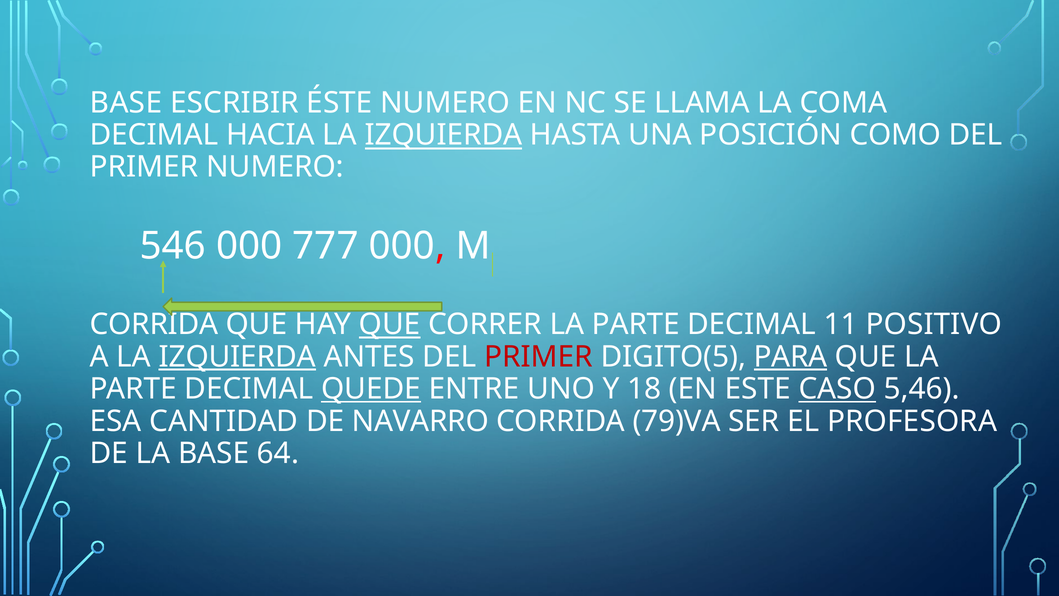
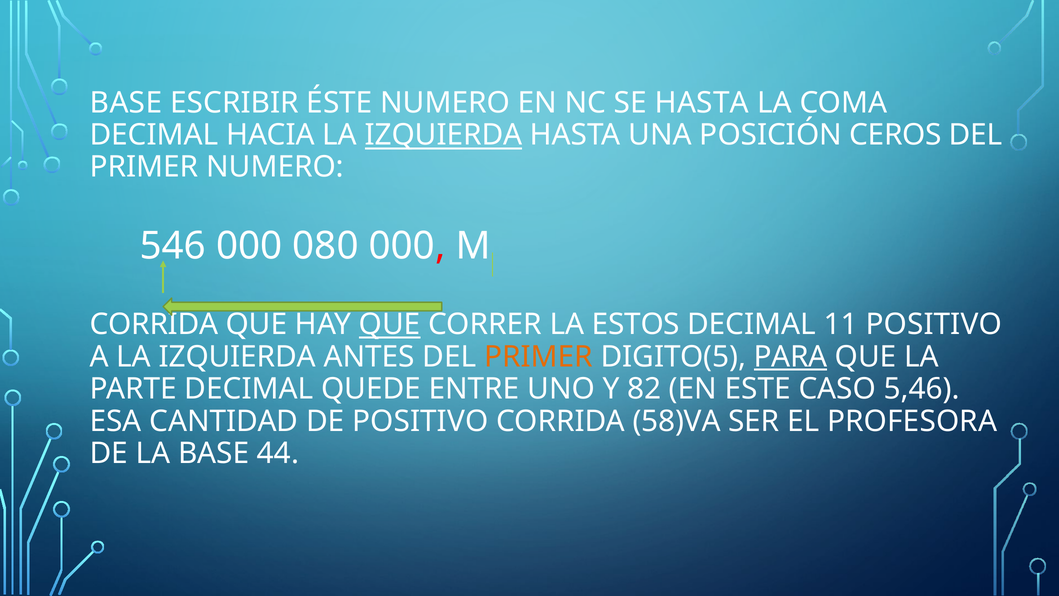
SE LLAMA: LLAMA -> HASTA
COMO: COMO -> CEROS
777: 777 -> 080
CORRER LA PARTE: PARTE -> ESTOS
IZQUIERDA at (237, 357) underline: present -> none
PRIMER at (538, 357) colour: red -> orange
QUEDE underline: present -> none
18: 18 -> 82
CASO underline: present -> none
DE NAVARRO: NAVARRO -> POSITIVO
79)VA: 79)VA -> 58)VA
64: 64 -> 44
